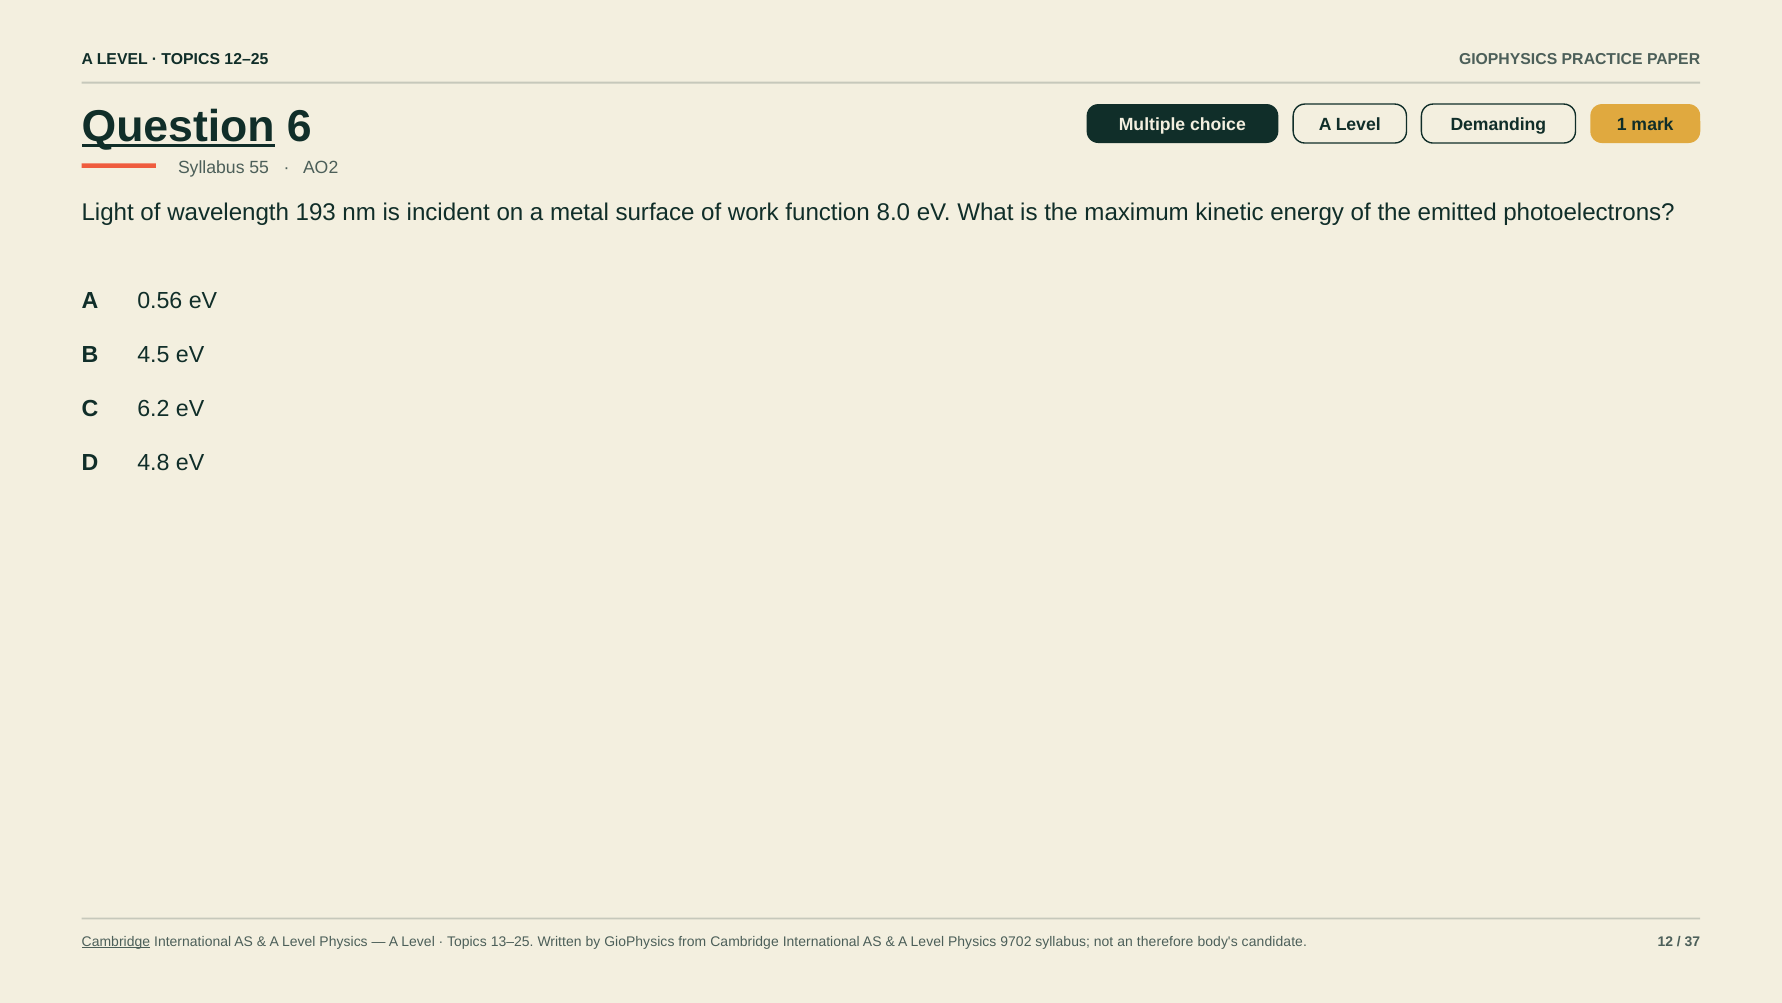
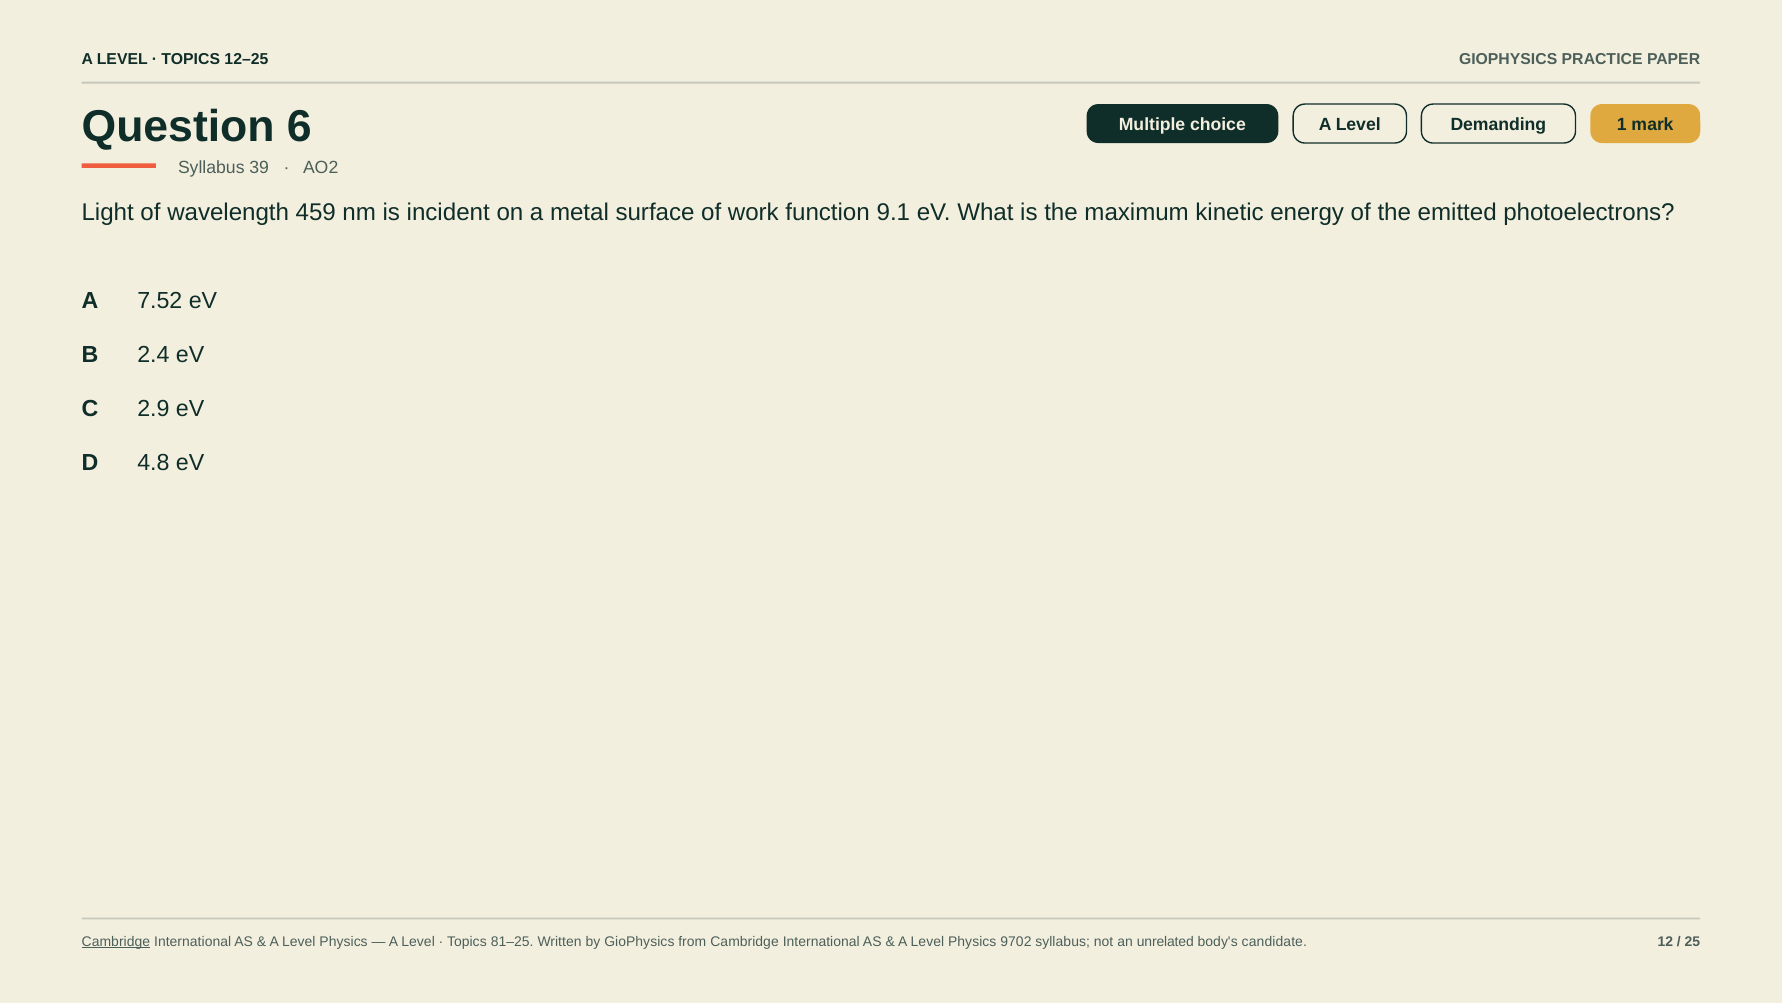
Question underline: present -> none
55: 55 -> 39
193: 193 -> 459
8.0: 8.0 -> 9.1
0.56: 0.56 -> 7.52
4.5: 4.5 -> 2.4
6.2: 6.2 -> 2.9
13–25: 13–25 -> 81–25
therefore: therefore -> unrelated
37: 37 -> 25
